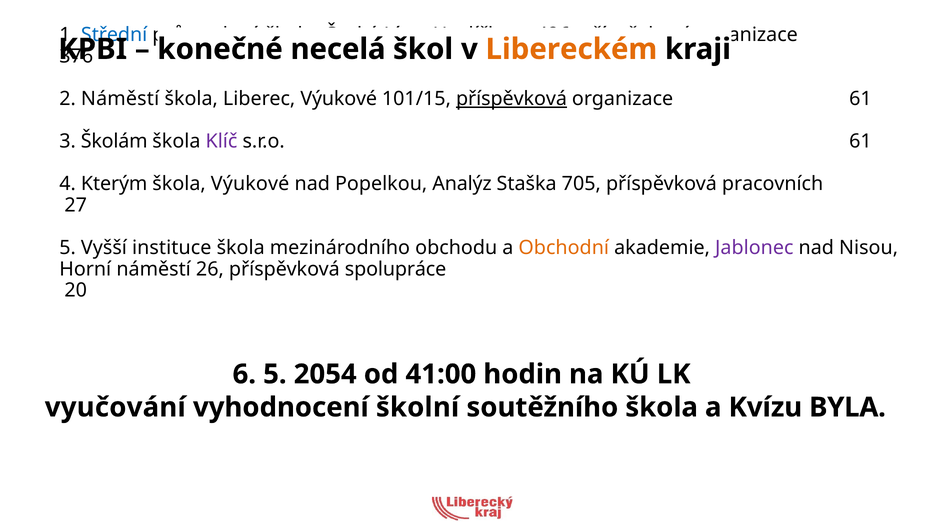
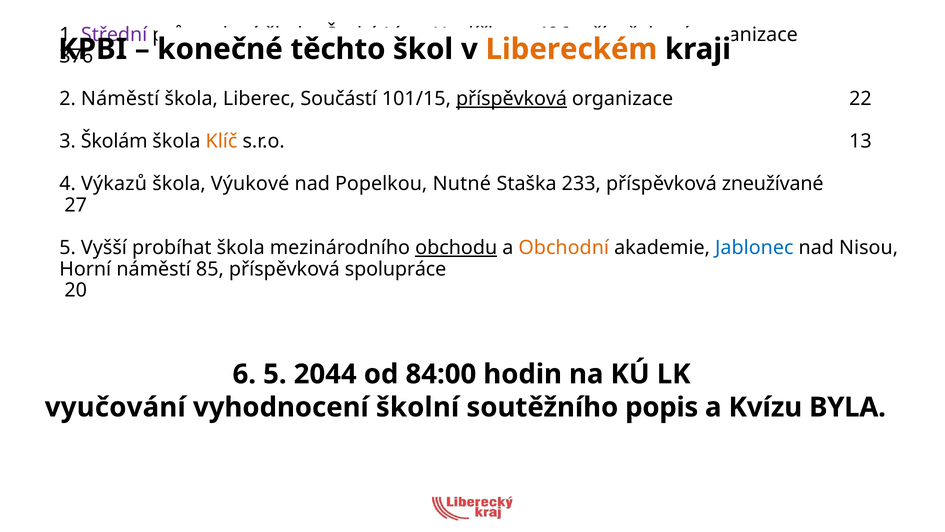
Střední colour: blue -> purple
necelá: necelá -> těchto
Liberec Výukové: Výukové -> Součástí
organizace 61: 61 -> 22
Klíč colour: purple -> orange
s.r.o 61: 61 -> 13
Kterým: Kterým -> Výkazů
Analýz: Analýz -> Nutné
705: 705 -> 233
pracovních: pracovních -> zneužívané
instituce: instituce -> probíhat
obchodu underline: none -> present
Jablonec colour: purple -> blue
26: 26 -> 85
2054: 2054 -> 2044
41:00: 41:00 -> 84:00
soutěžního škola: škola -> popis
